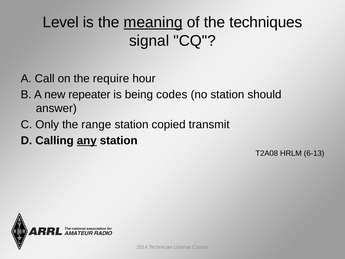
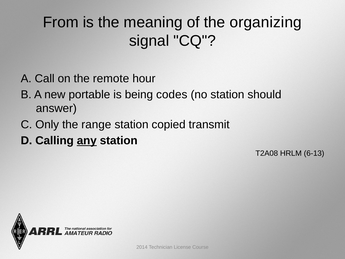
Level: Level -> From
meaning underline: present -> none
techniques: techniques -> organizing
require: require -> remote
repeater: repeater -> portable
